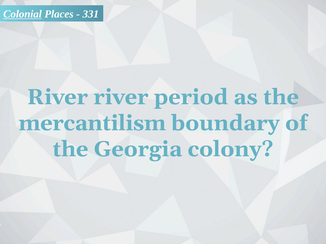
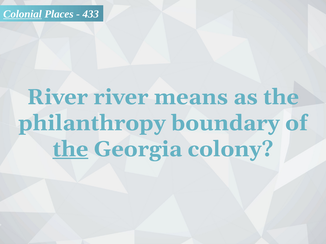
331: 331 -> 433
period: period -> means
mercantilism: mercantilism -> philanthropy
the at (70, 149) underline: none -> present
